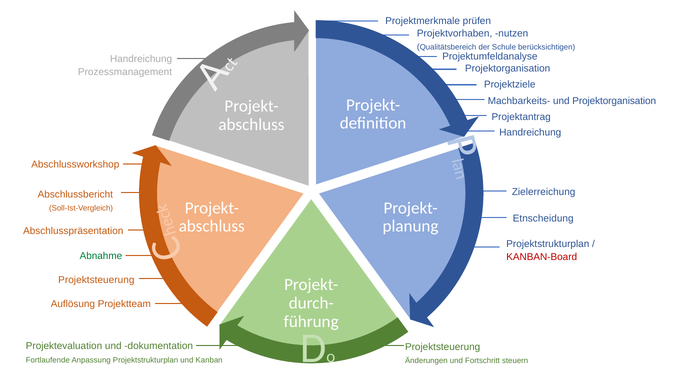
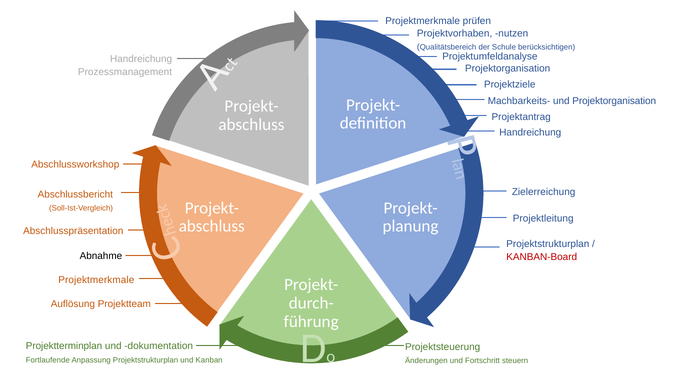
Etnscheidung: Etnscheidung -> Projektleitung
Abnahme colour: green -> black
Projektsteuerung at (96, 280): Projektsteuerung -> Projektmerkmale
Projektevaluation: Projektevaluation -> Projektterminplan
